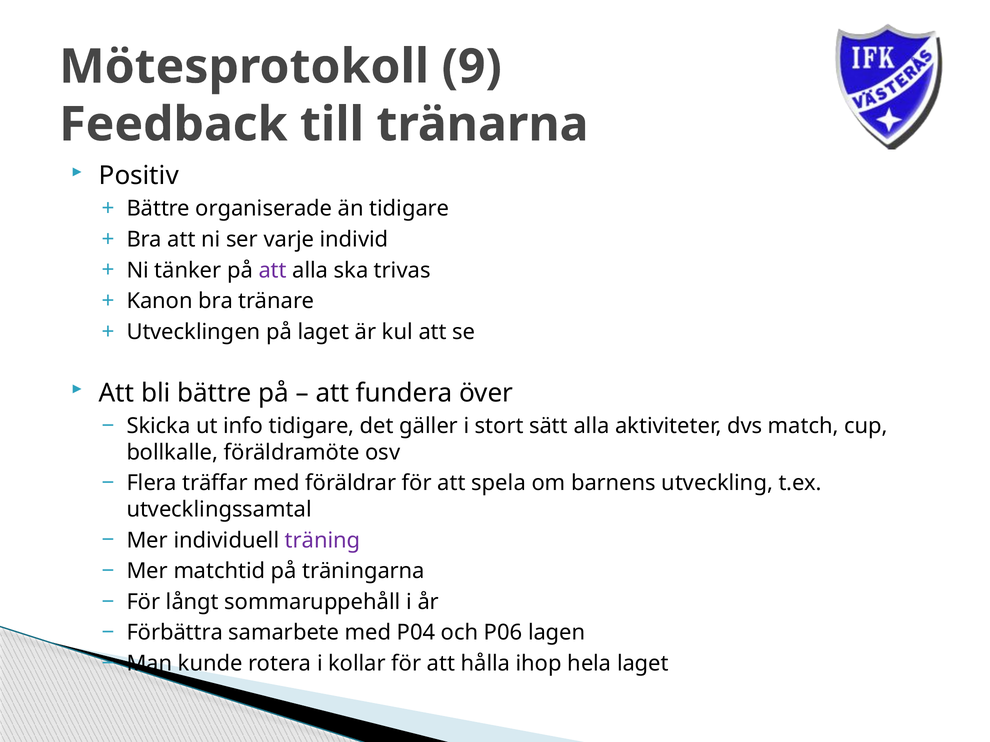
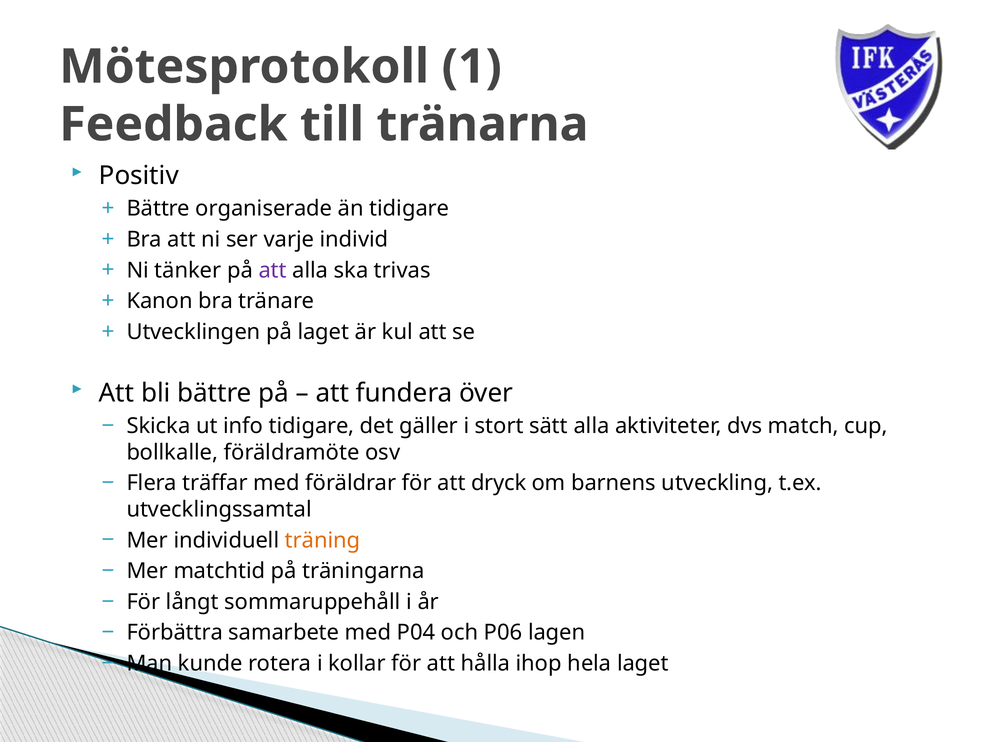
9: 9 -> 1
spela: spela -> dryck
träning colour: purple -> orange
